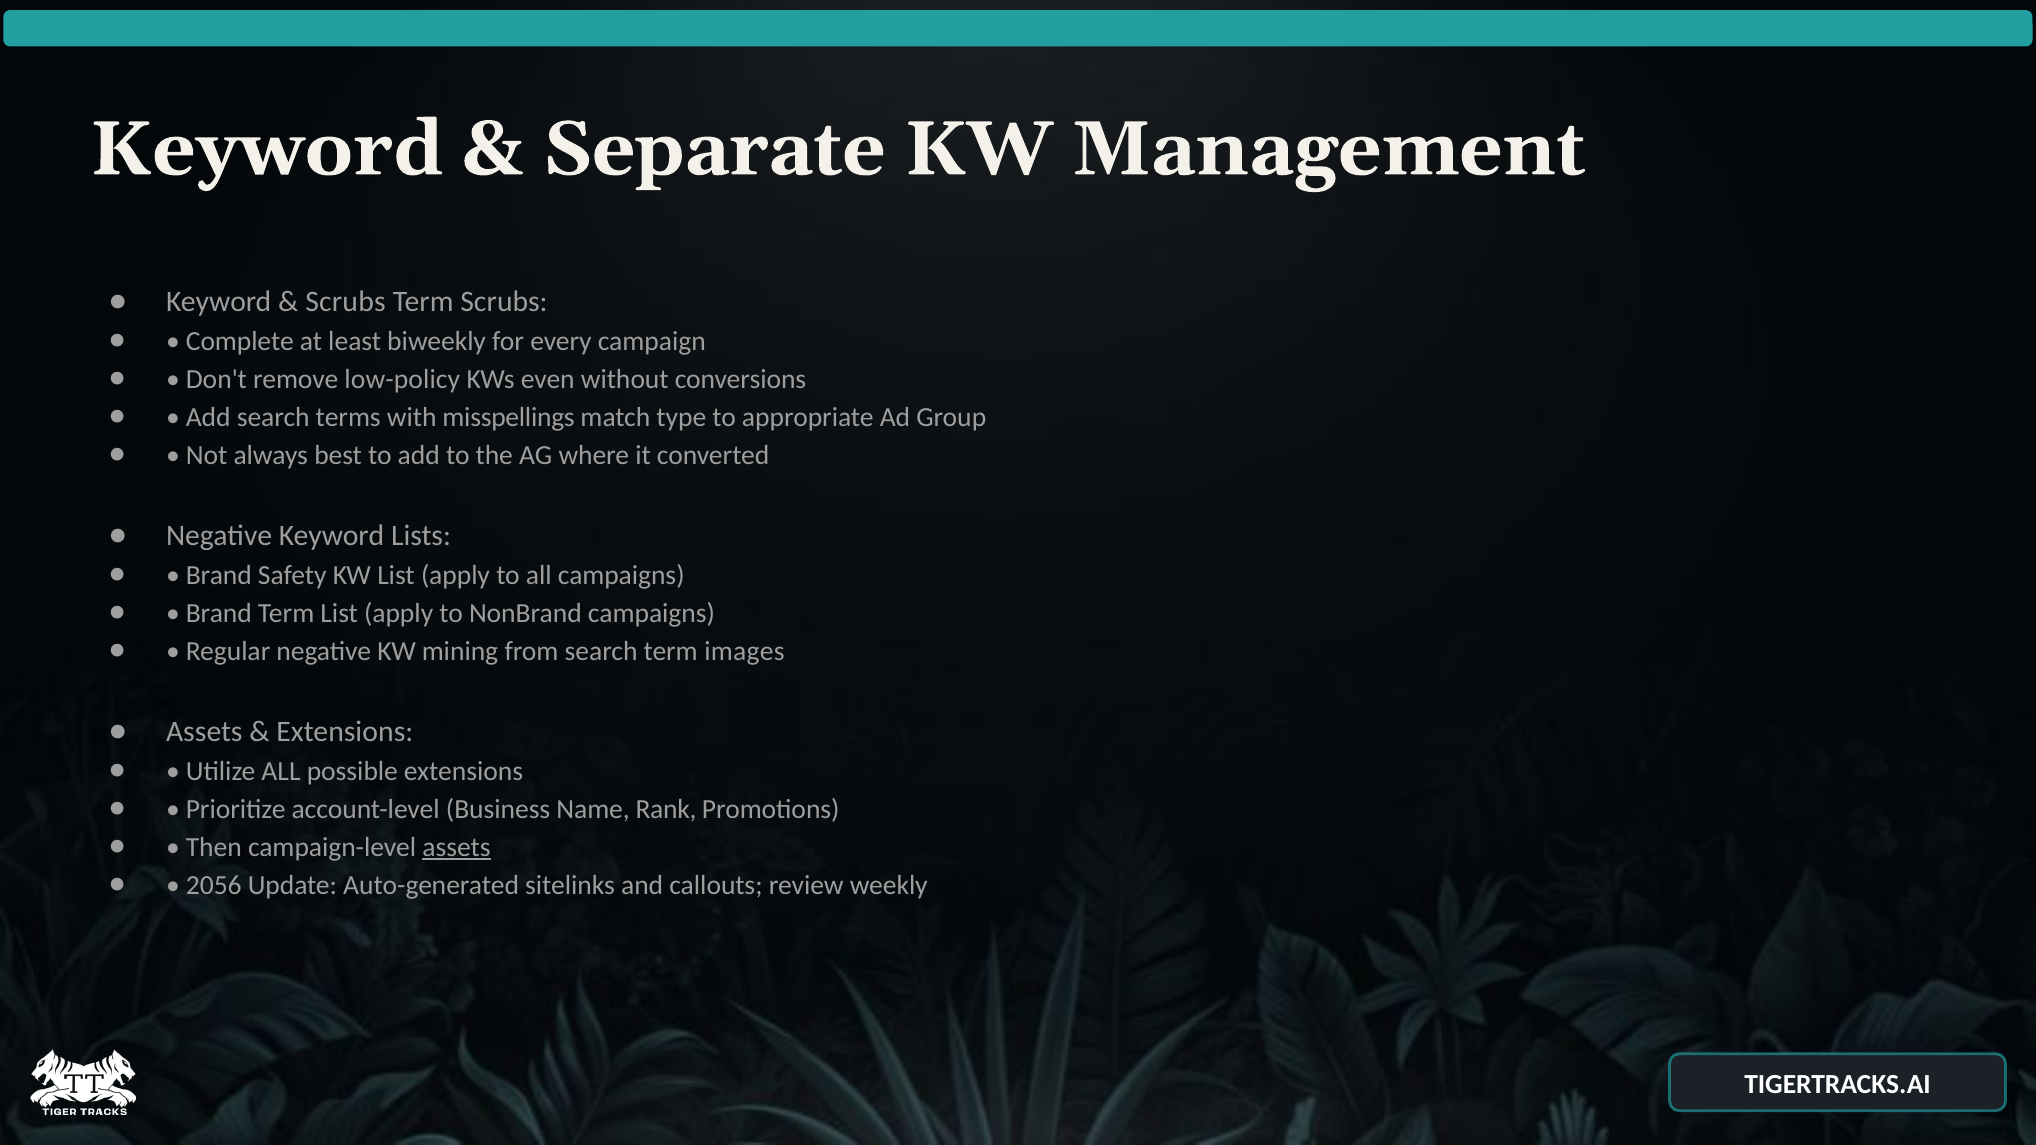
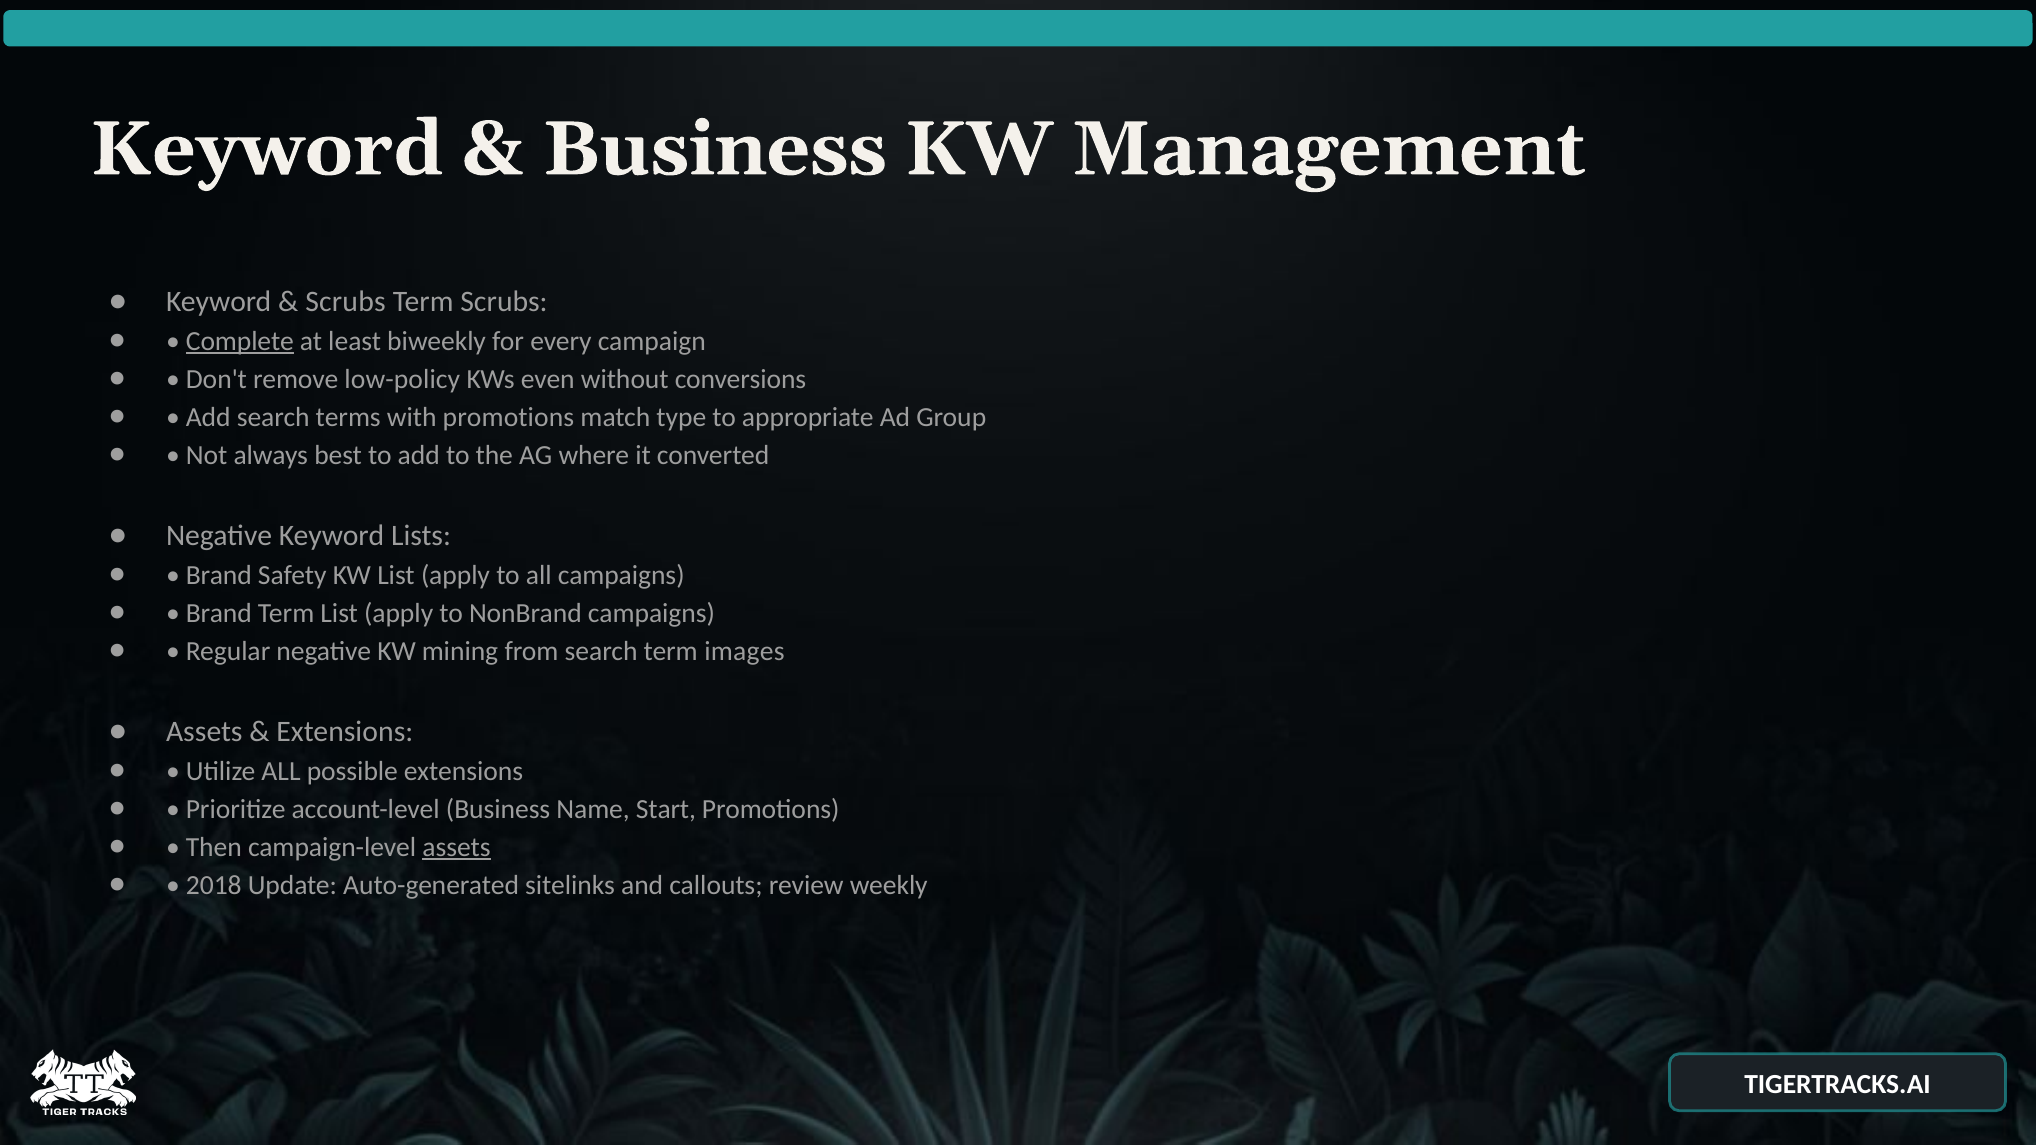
Separate at (714, 149): Separate -> Business
Complete underline: none -> present
with misspellings: misspellings -> promotions
Rank: Rank -> Start
2056: 2056 -> 2018
